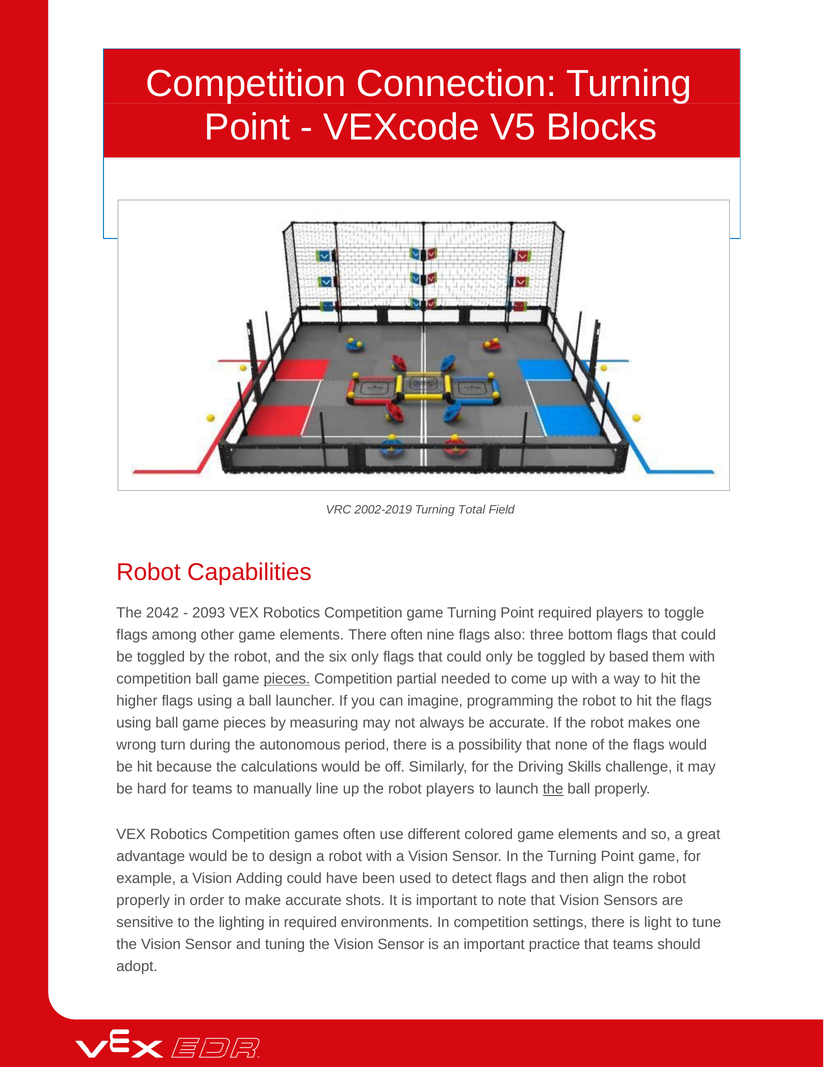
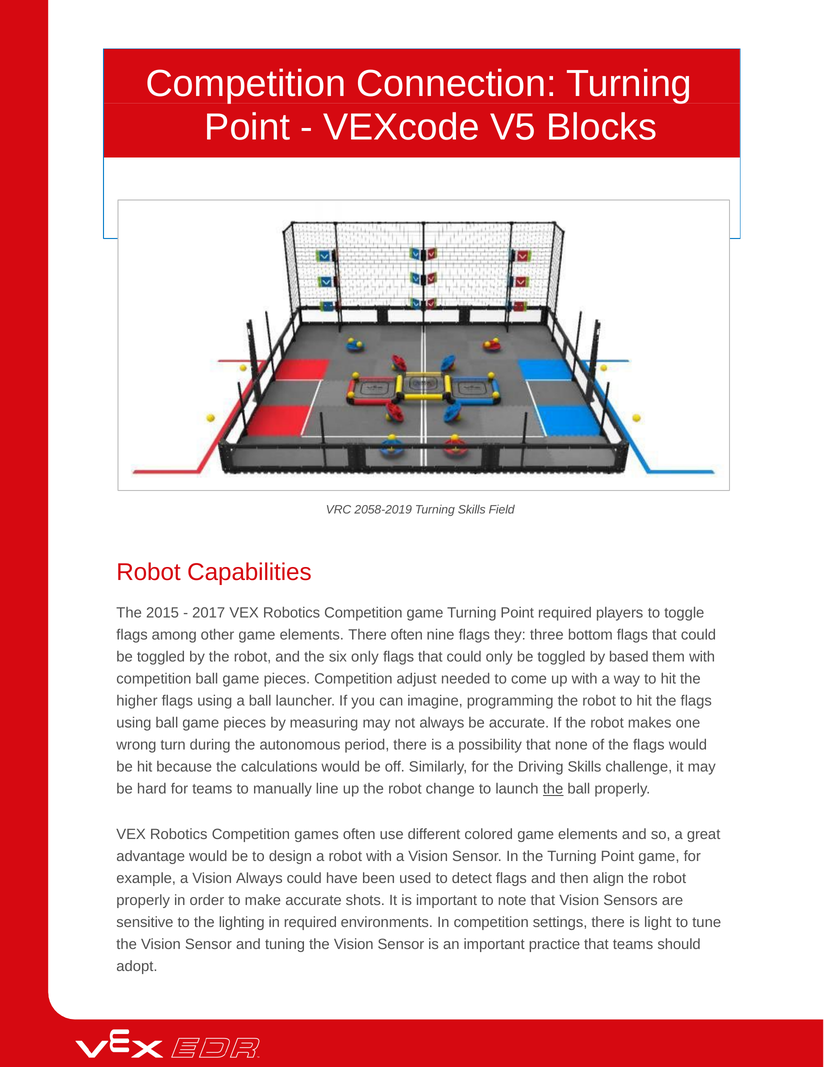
2002-2019: 2002-2019 -> 2058-2019
Turning Total: Total -> Skills
2042: 2042 -> 2015
2093: 2093 -> 2017
also: also -> they
pieces at (287, 679) underline: present -> none
partial: partial -> adjust
robot players: players -> change
Vision Adding: Adding -> Always
